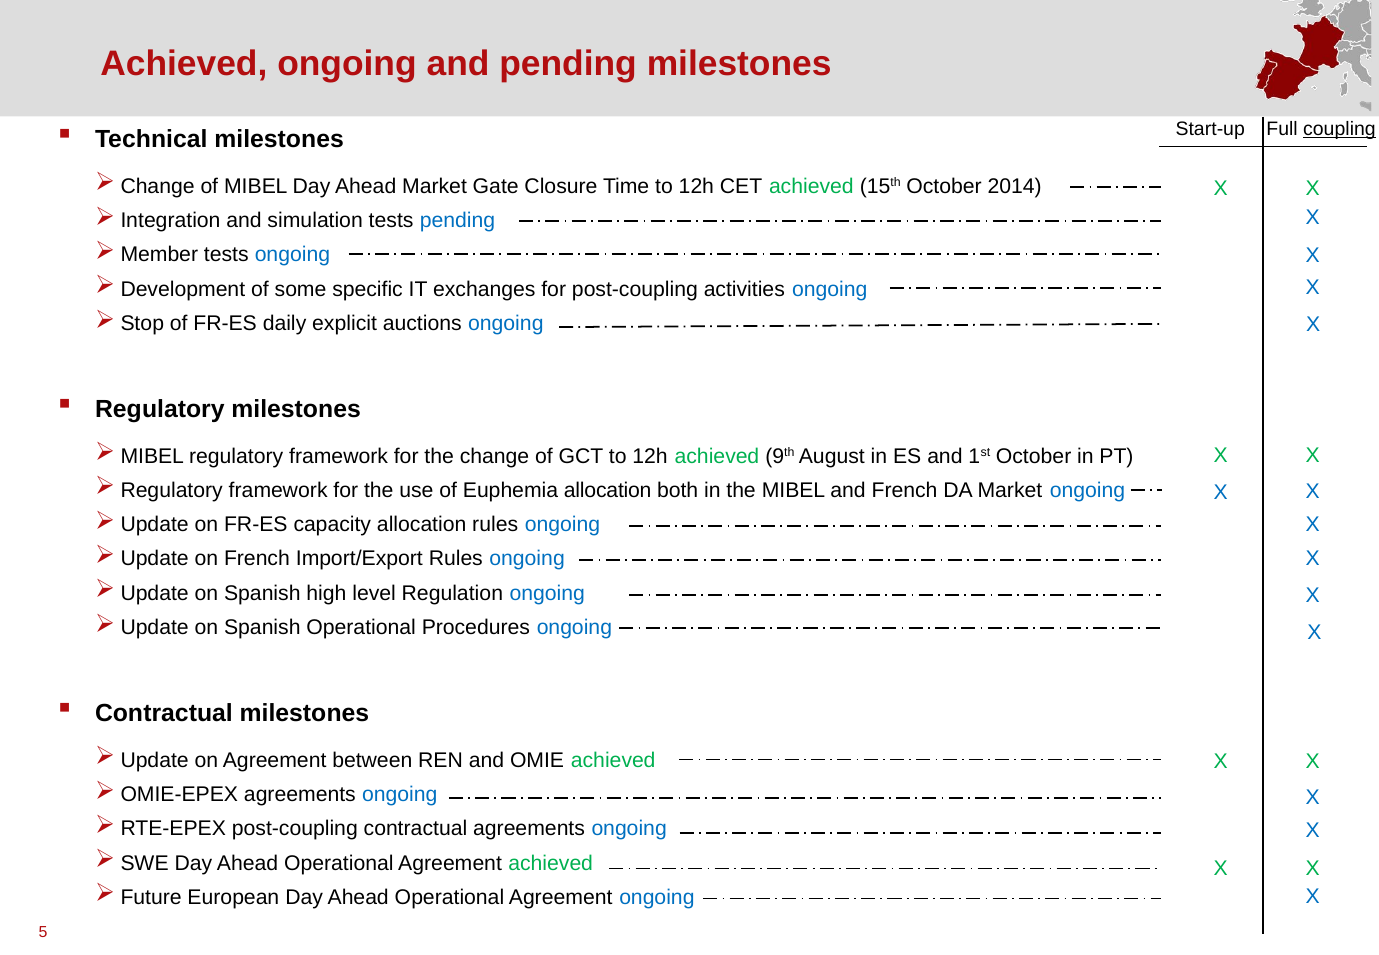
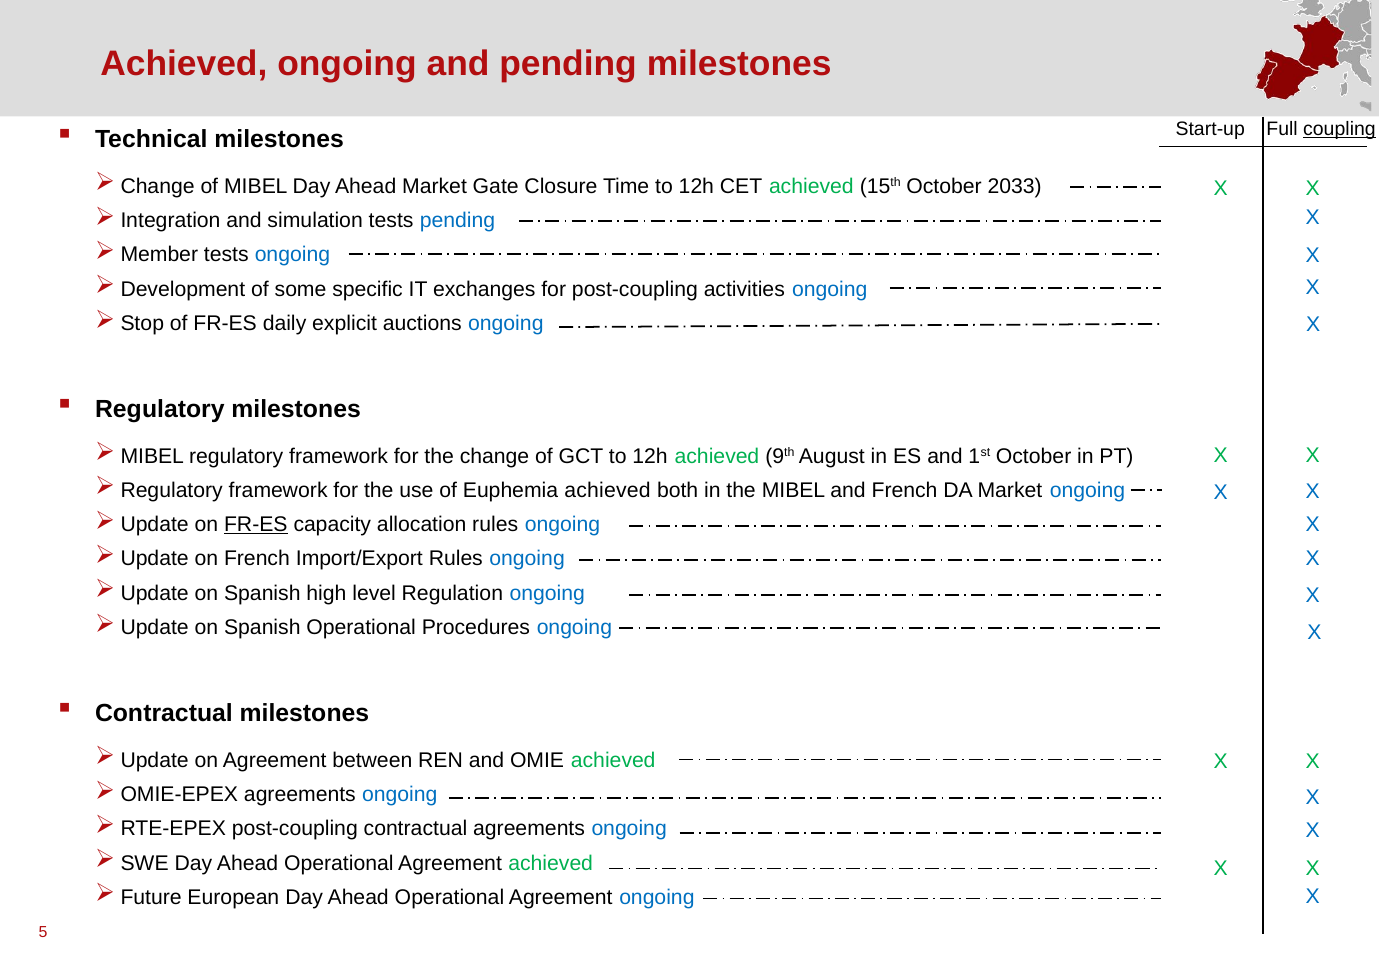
2014: 2014 -> 2033
Euphemia allocation: allocation -> achieved
FR-ES at (256, 525) underline: none -> present
